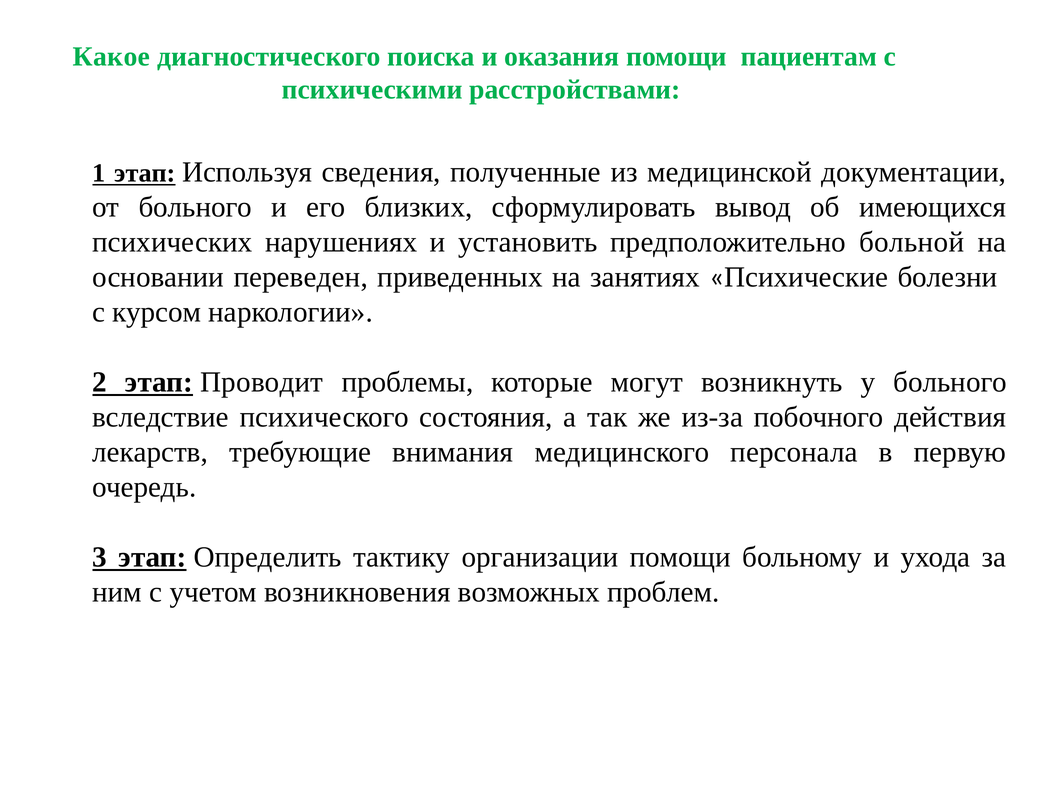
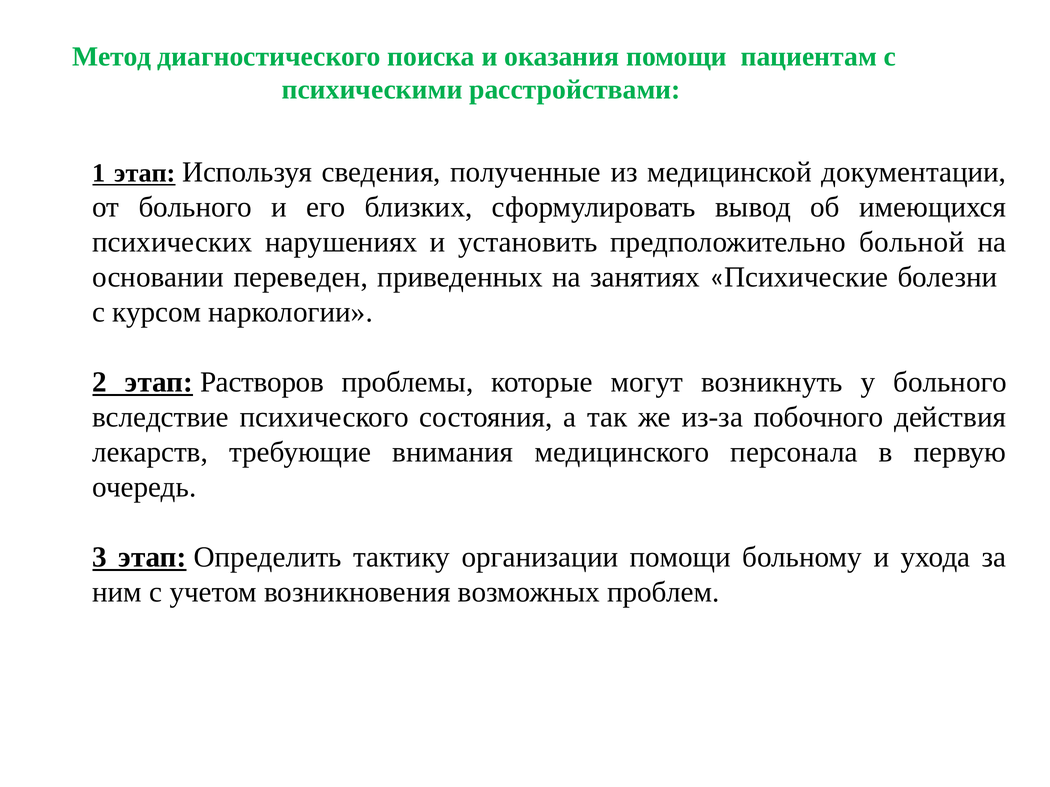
Какое: Какое -> Метод
Проводит: Проводит -> Растворов
